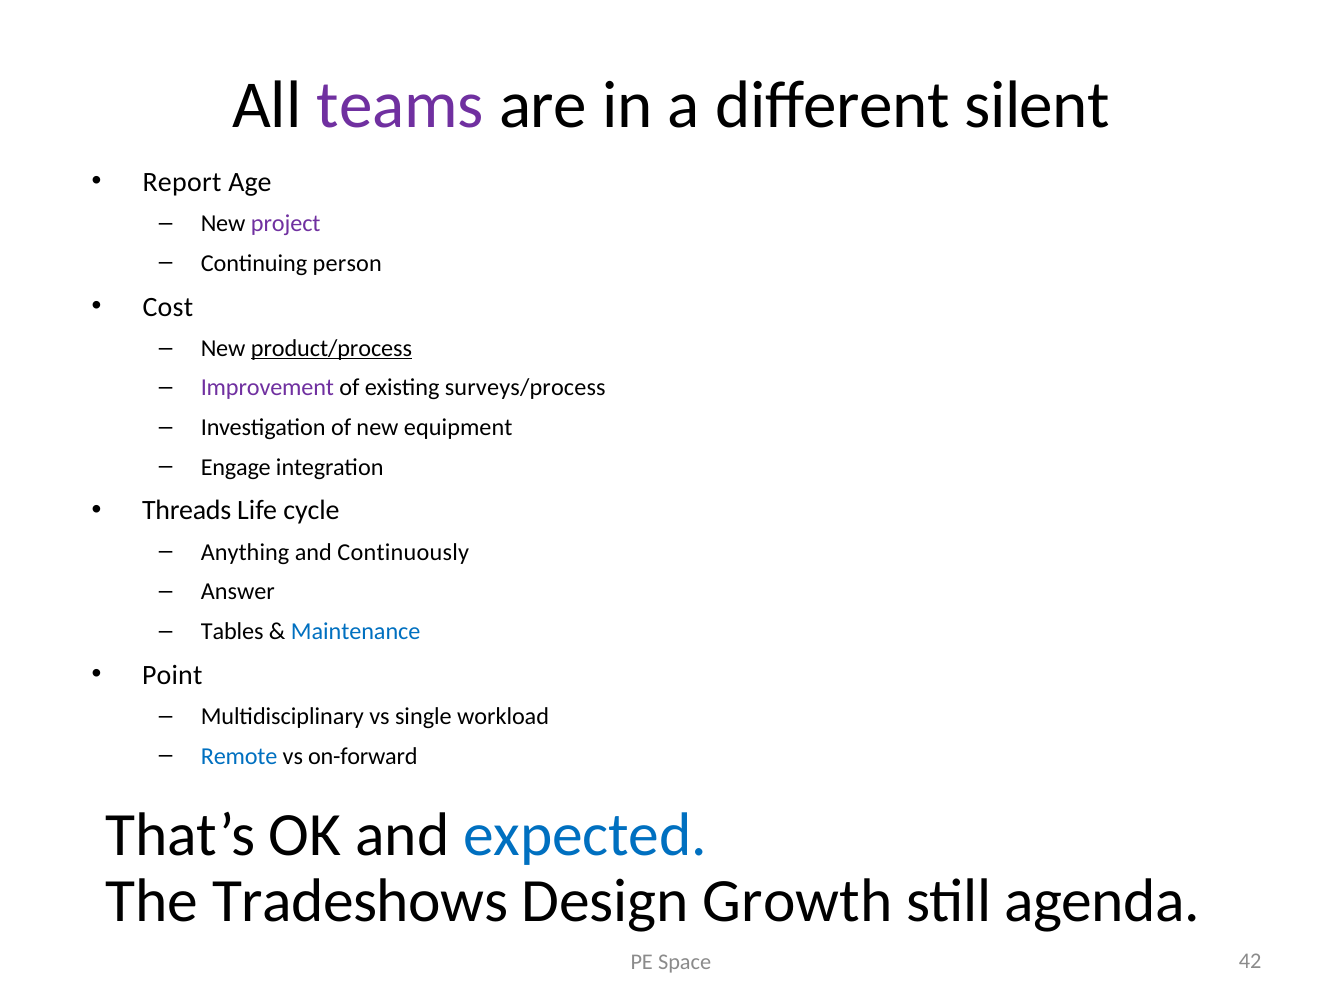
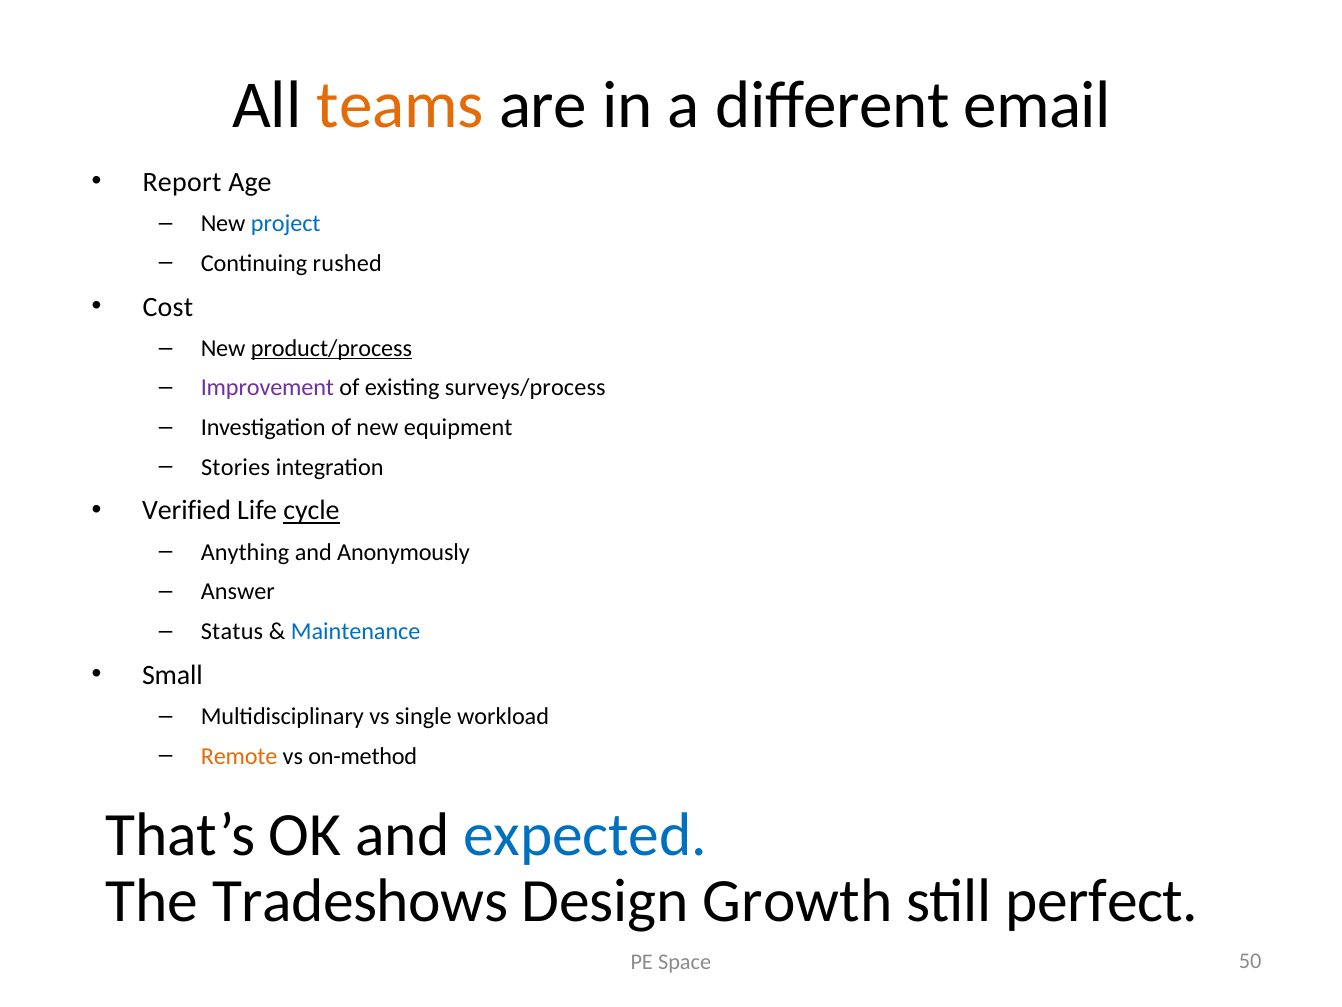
teams colour: purple -> orange
silent: silent -> email
project colour: purple -> blue
person: person -> rushed
Engage: Engage -> Stories
Threads: Threads -> Verified
cycle underline: none -> present
Continuously: Continuously -> Anonymously
Tables: Tables -> Status
Point: Point -> Small
Remote colour: blue -> orange
on-forward: on-forward -> on-method
agenda: agenda -> perfect
42: 42 -> 50
